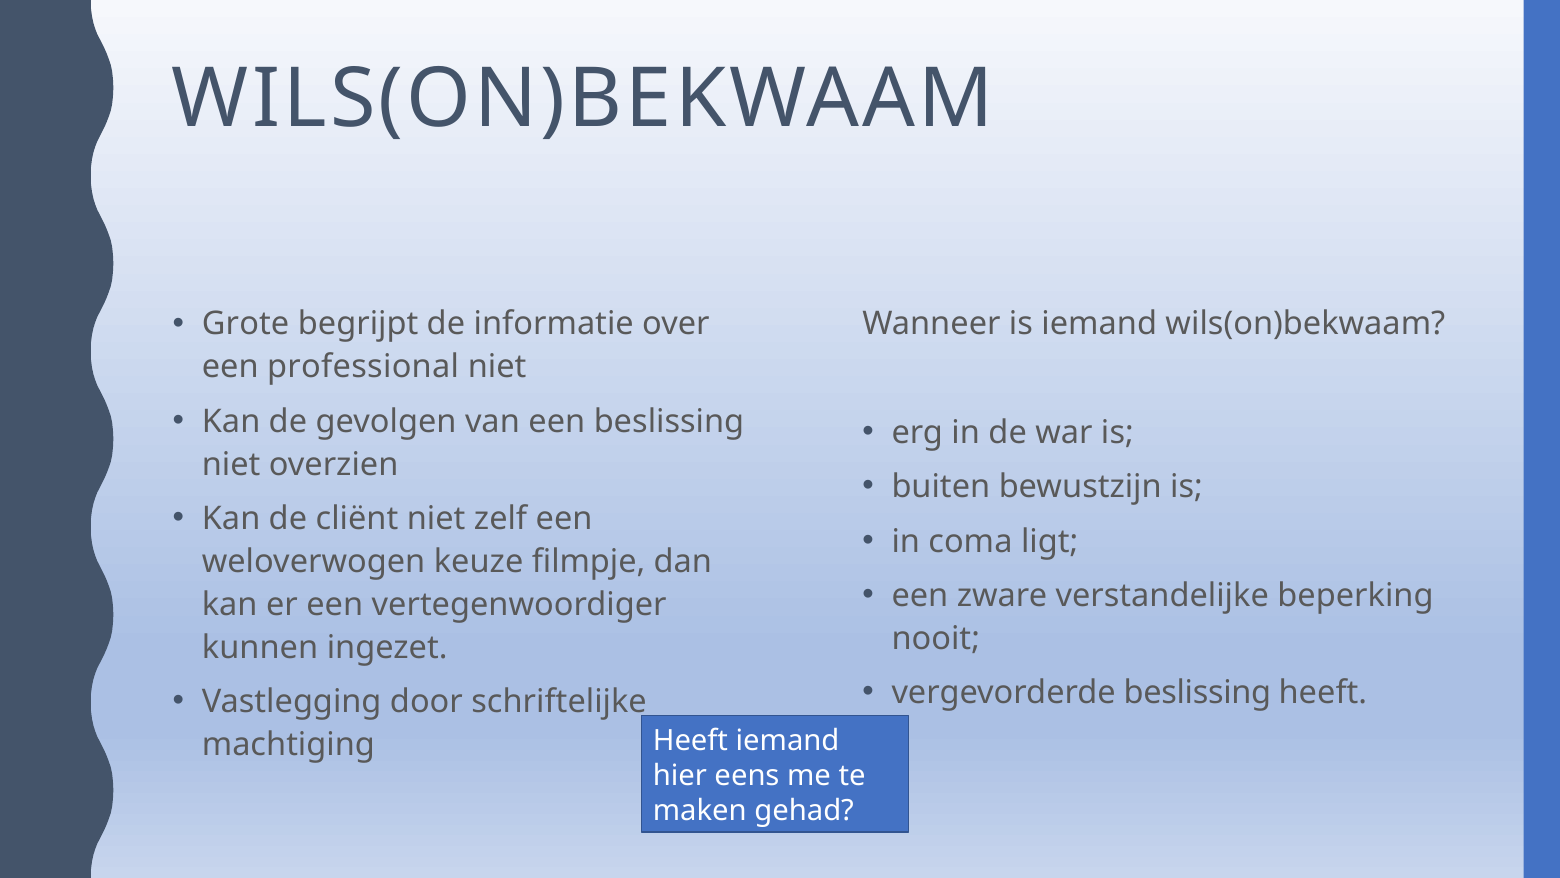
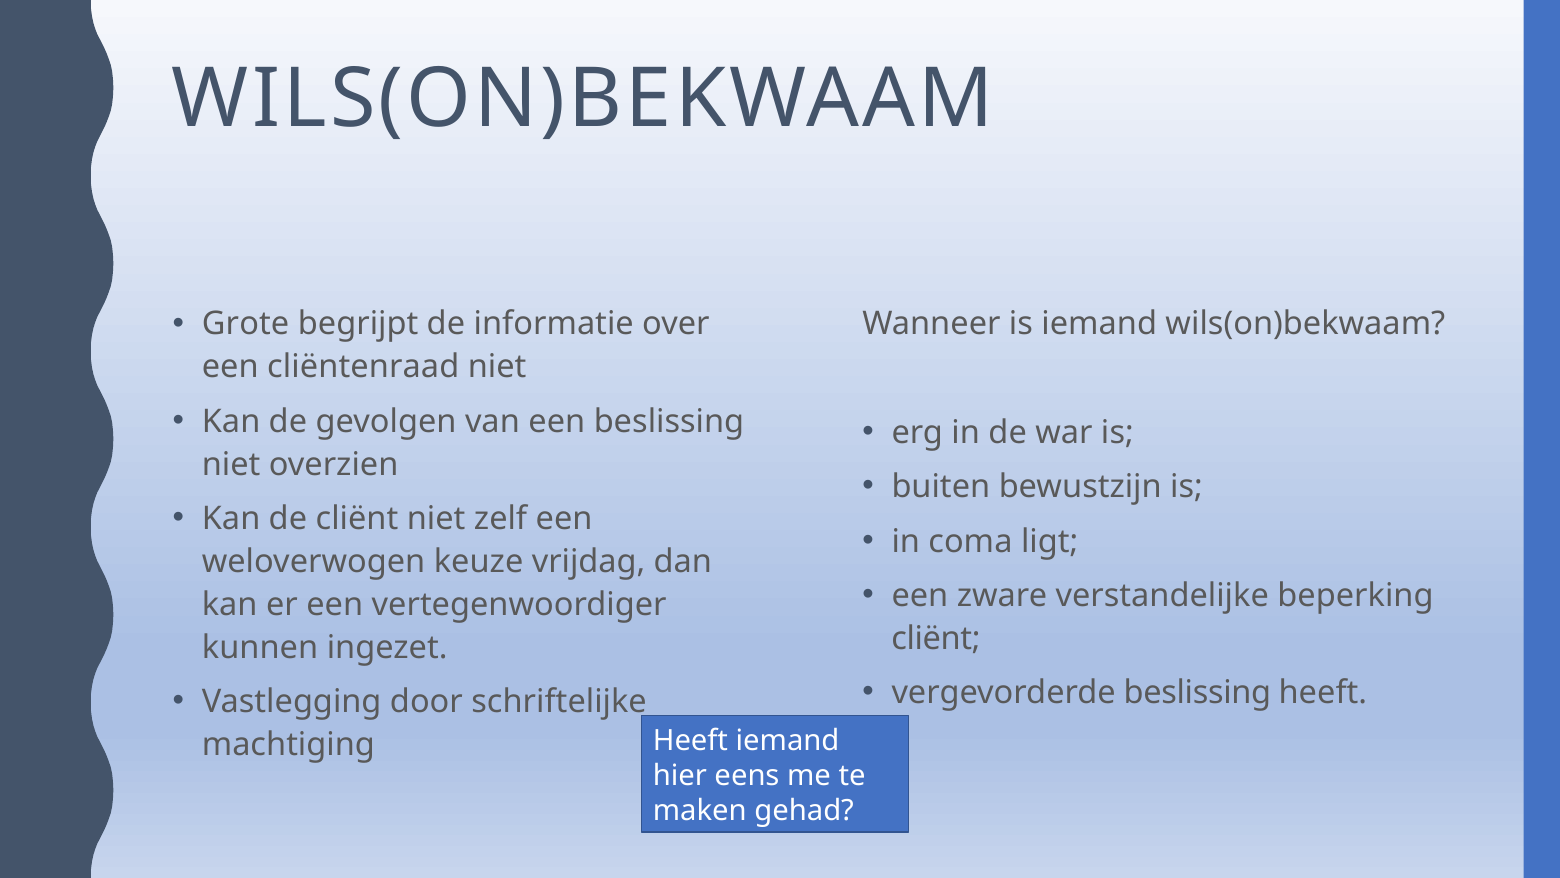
professional: professional -> cliëntenraad
filmpje: filmpje -> vrijdag
nooit at (936, 638): nooit -> cliënt
